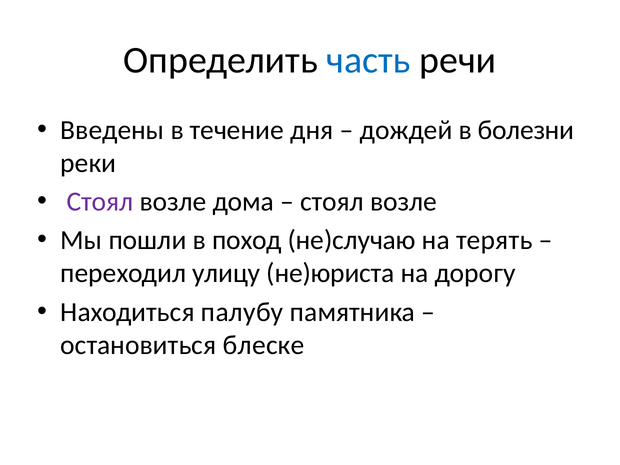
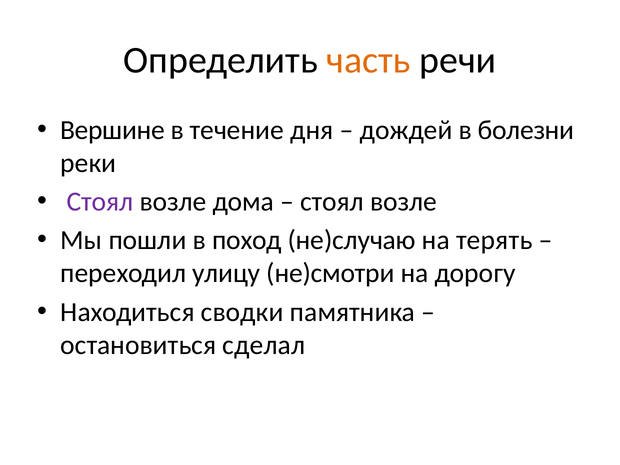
часть colour: blue -> orange
Введены: Введены -> Вершине
не)юриста: не)юриста -> не)смотри
палубу: палубу -> сводки
блеске: блеске -> сделал
